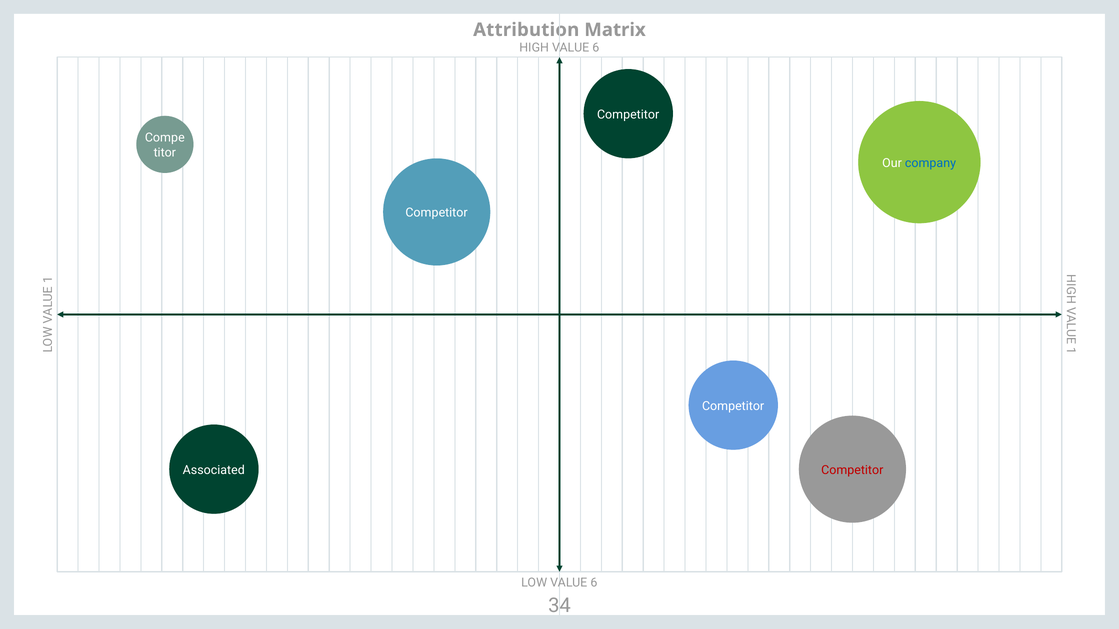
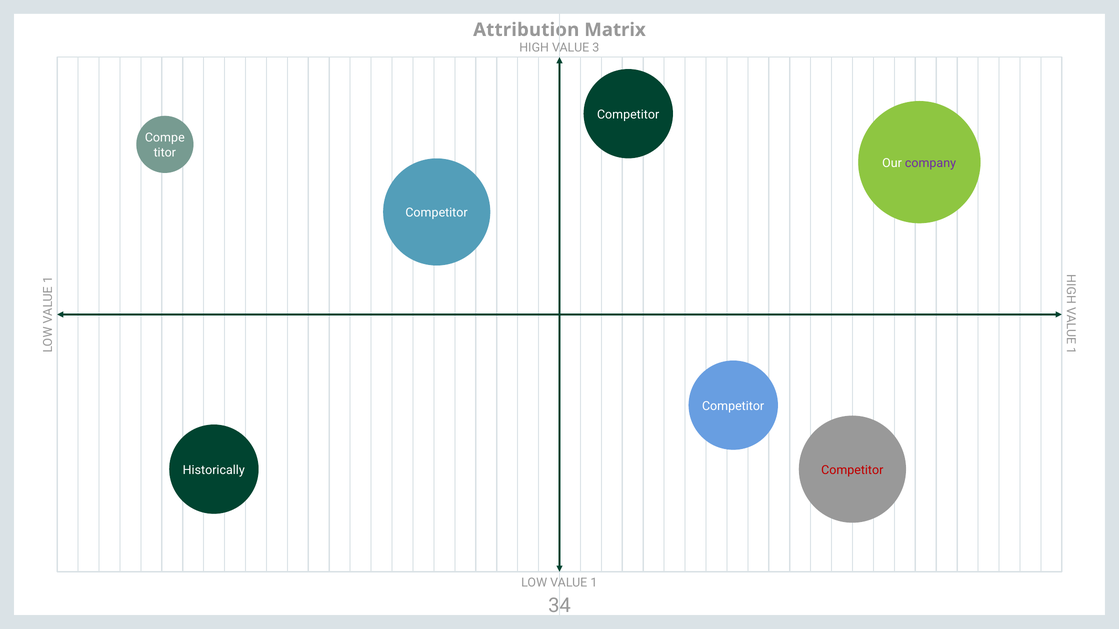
HIGH VALUE 6: 6 -> 3
company colour: blue -> purple
Associated: Associated -> Historically
LOW VALUE 6: 6 -> 1
